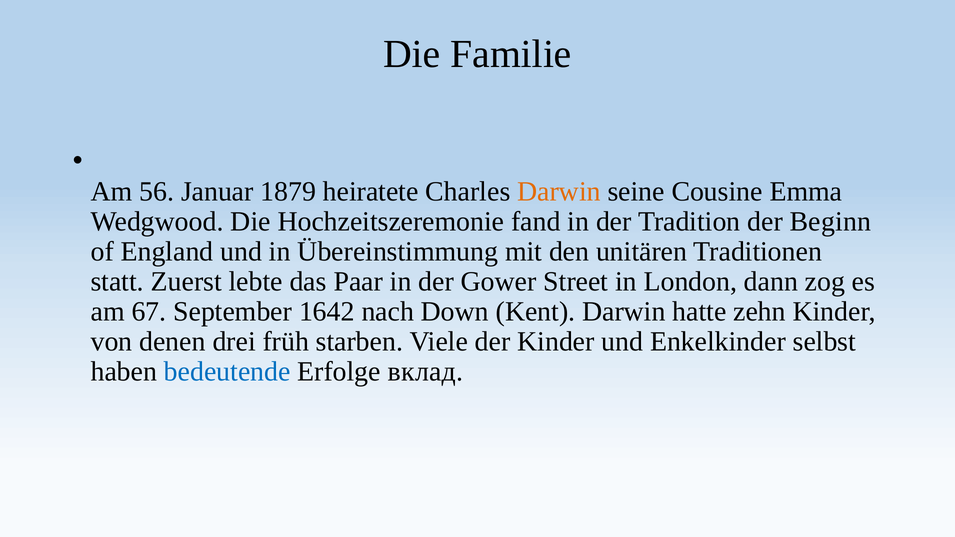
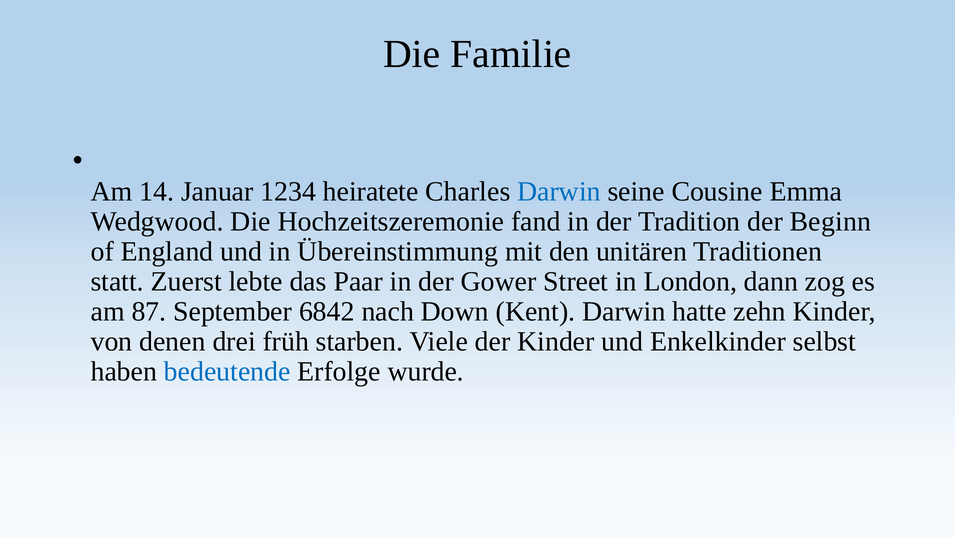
56: 56 -> 14
1879: 1879 -> 1234
Darwin at (559, 191) colour: orange -> blue
67: 67 -> 87
1642: 1642 -> 6842
вклад: вклад -> wurde
